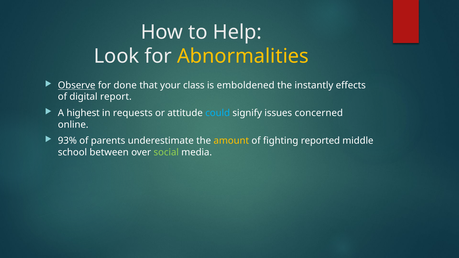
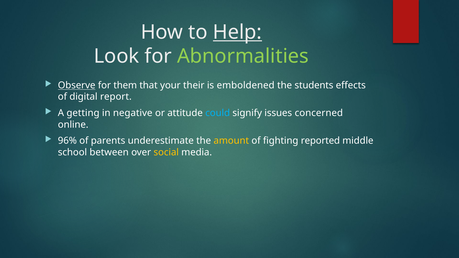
Help underline: none -> present
Abnormalities colour: yellow -> light green
done: done -> them
class: class -> their
instantly: instantly -> students
highest: highest -> getting
requests: requests -> negative
93%: 93% -> 96%
social colour: light green -> yellow
